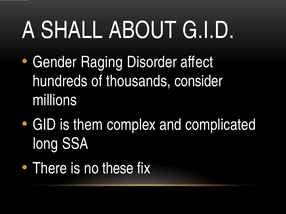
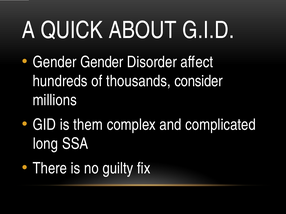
SHALL: SHALL -> QUICK
Gender Raging: Raging -> Gender
these: these -> guilty
